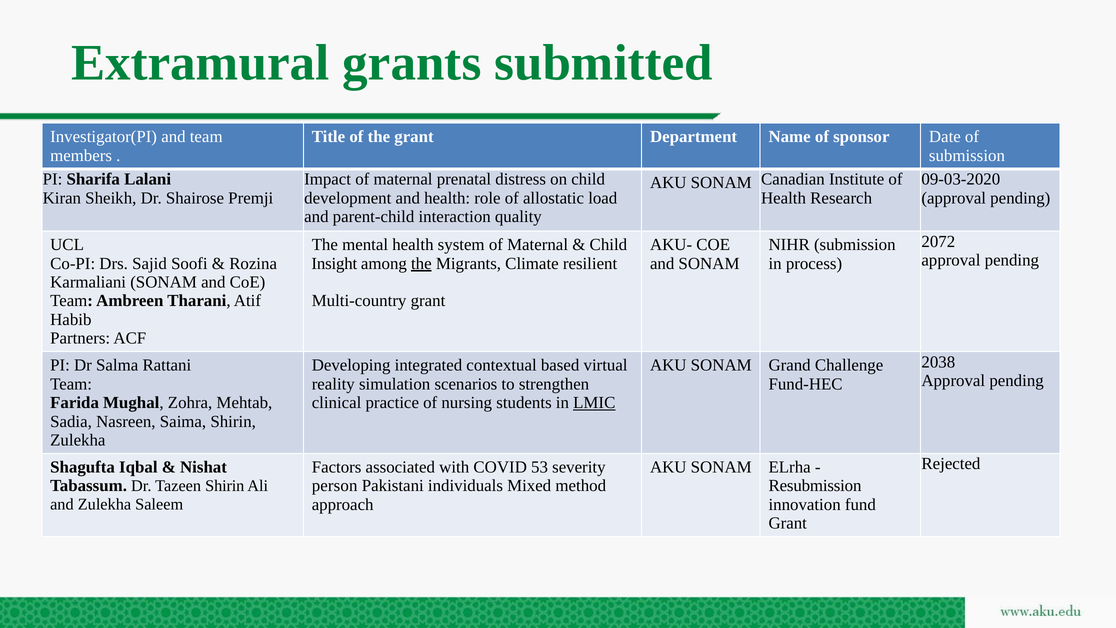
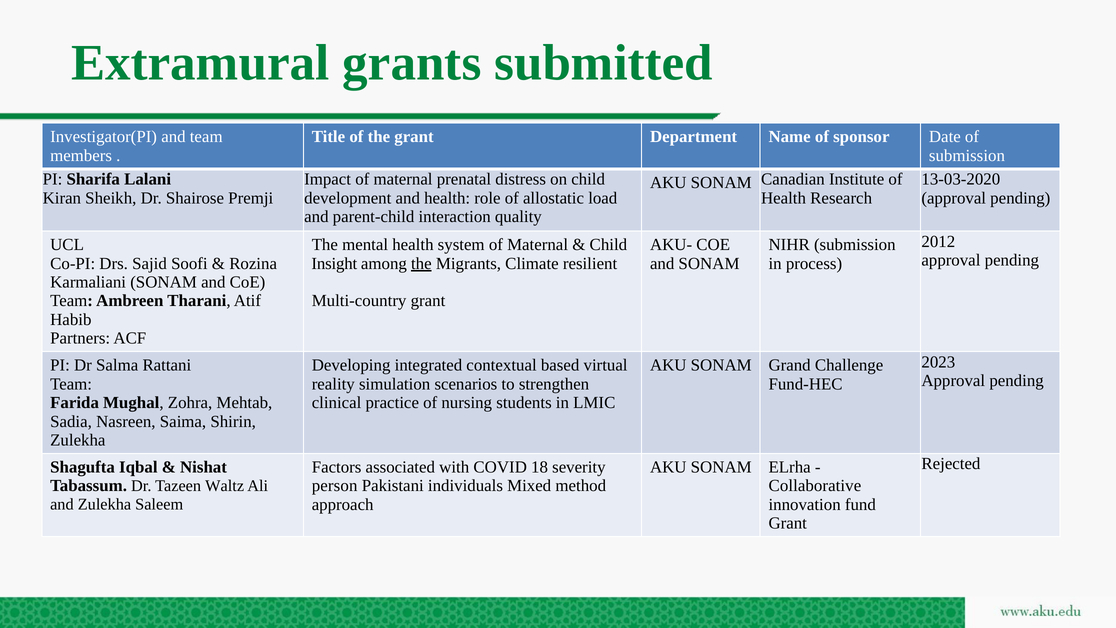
09-03-2020: 09-03-2020 -> 13-03-2020
2072: 2072 -> 2012
2038: 2038 -> 2023
LMIC underline: present -> none
53: 53 -> 18
Tazeen Shirin: Shirin -> Waltz
Resubmission: Resubmission -> Collaborative
